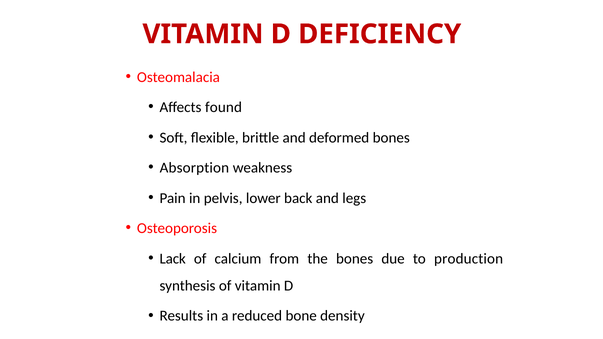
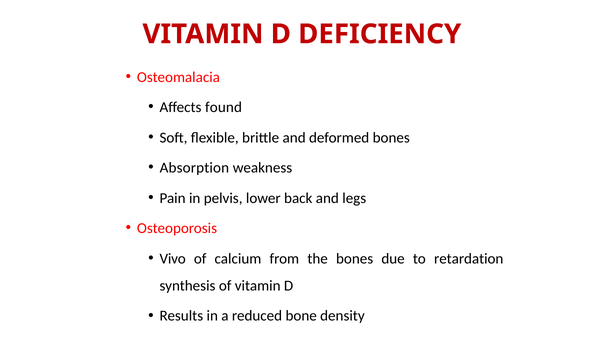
Lack: Lack -> Vivo
production: production -> retardation
